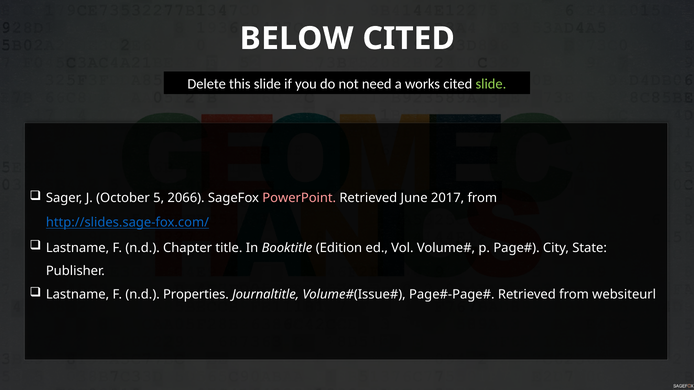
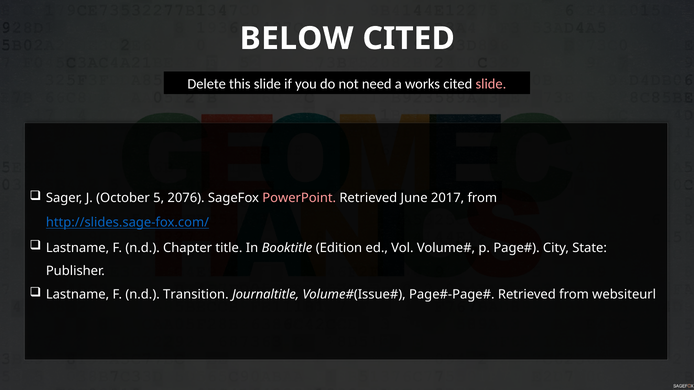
slide at (491, 84) colour: light green -> pink
2066: 2066 -> 2076
Properties: Properties -> Transition
